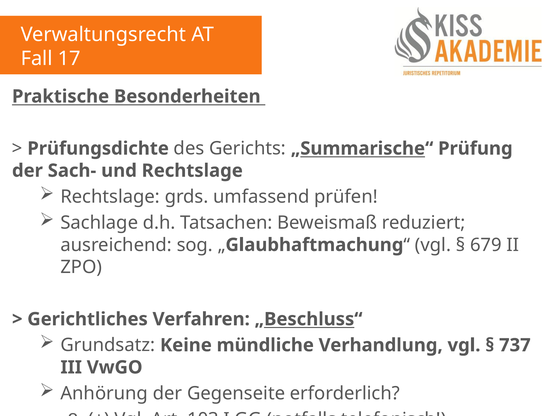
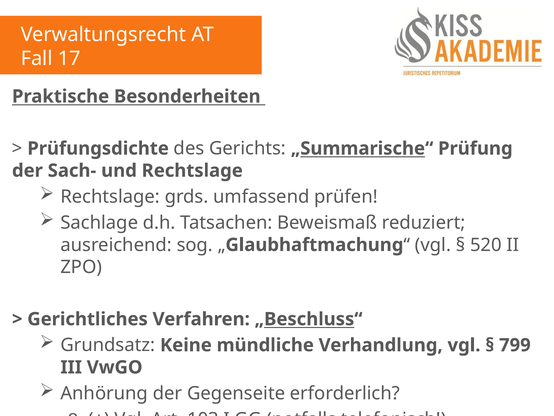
679: 679 -> 520
737: 737 -> 799
